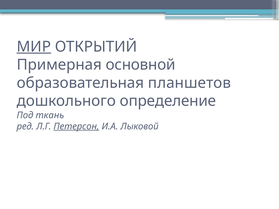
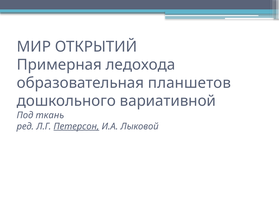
МИР underline: present -> none
основной: основной -> ледохода
определение: определение -> вариативной
